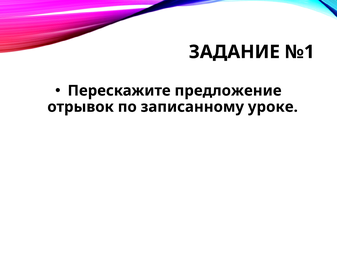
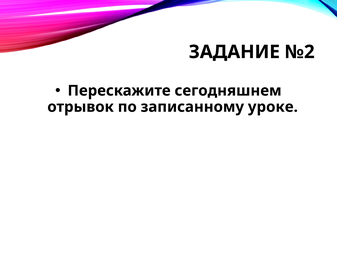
№1: №1 -> №2
предложение: предложение -> сегодняшнем
